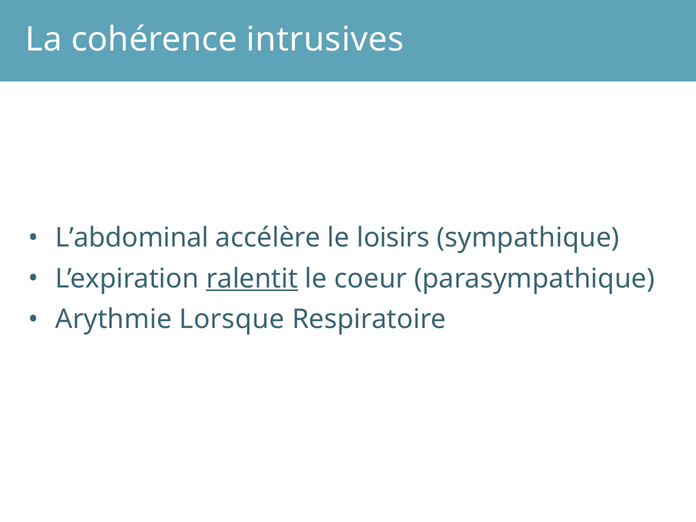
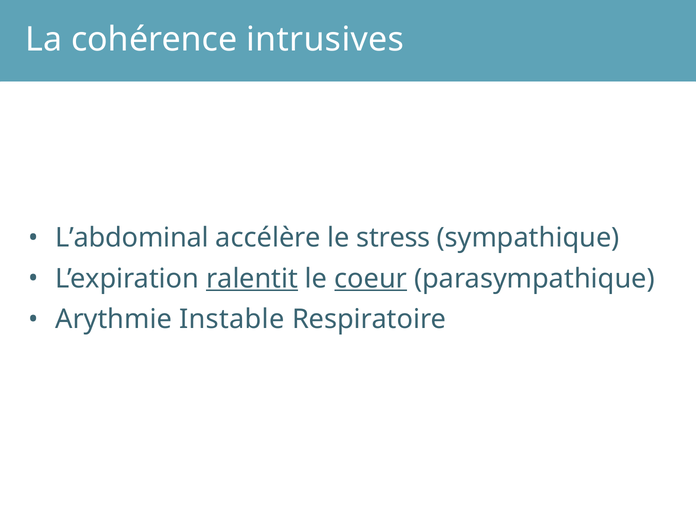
loisirs: loisirs -> stress
coeur underline: none -> present
Lorsque: Lorsque -> Instable
